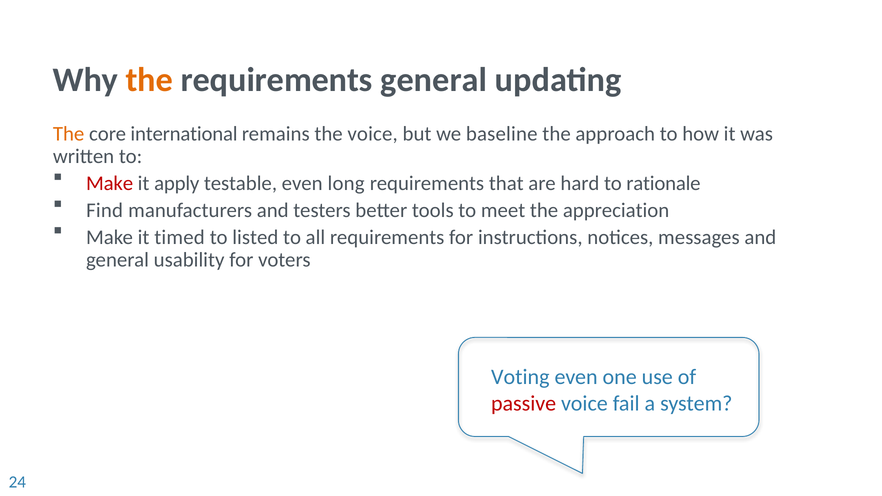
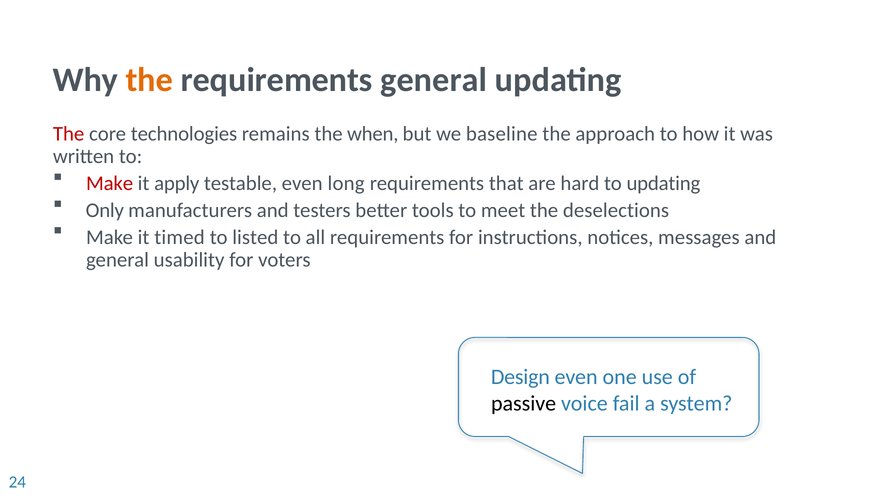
The at (69, 134) colour: orange -> red
international: international -> technologies
the voice: voice -> when
to rationale: rationale -> updating
Find: Find -> Only
appreciation: appreciation -> deselections
Voting: Voting -> Design
passive colour: red -> black
